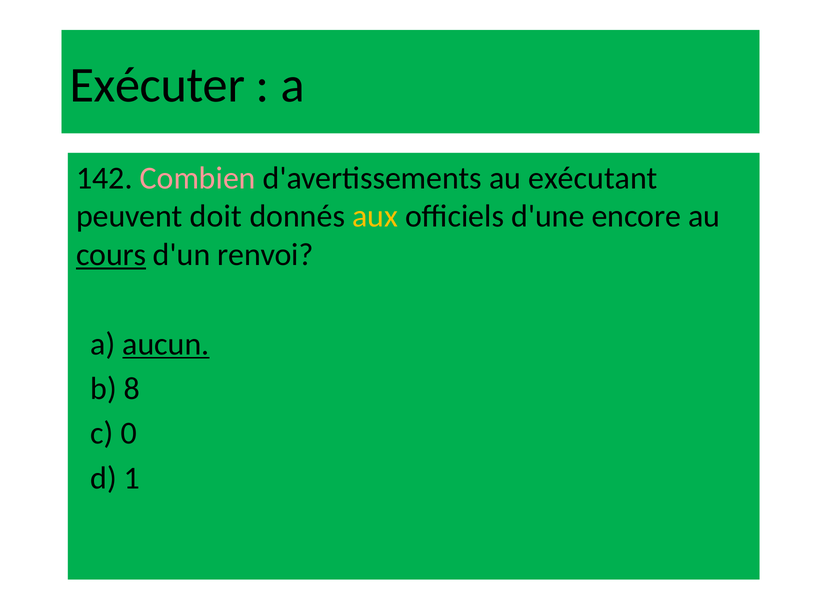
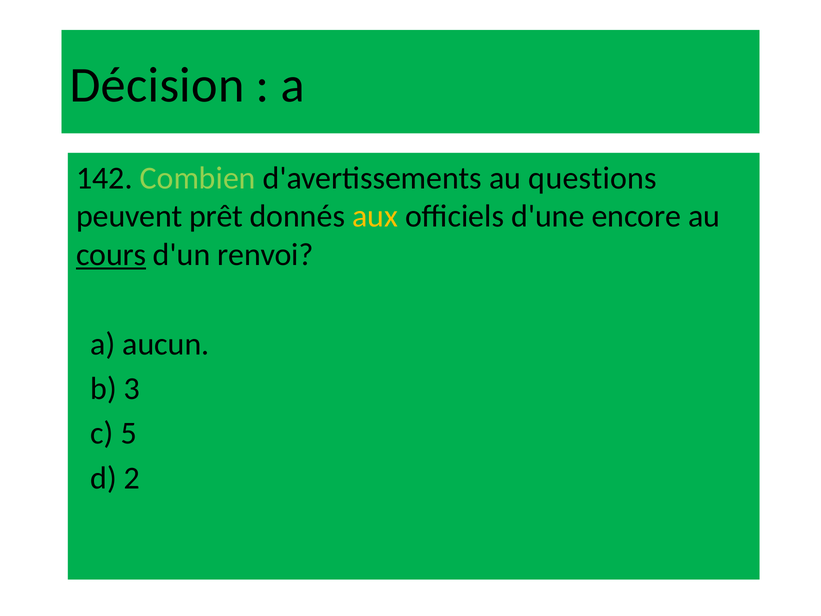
Exécuter: Exécuter -> Décision
Combien colour: pink -> light green
exécutant: exécutant -> questions
doit: doit -> prêt
aucun underline: present -> none
8: 8 -> 3
0: 0 -> 5
1: 1 -> 2
